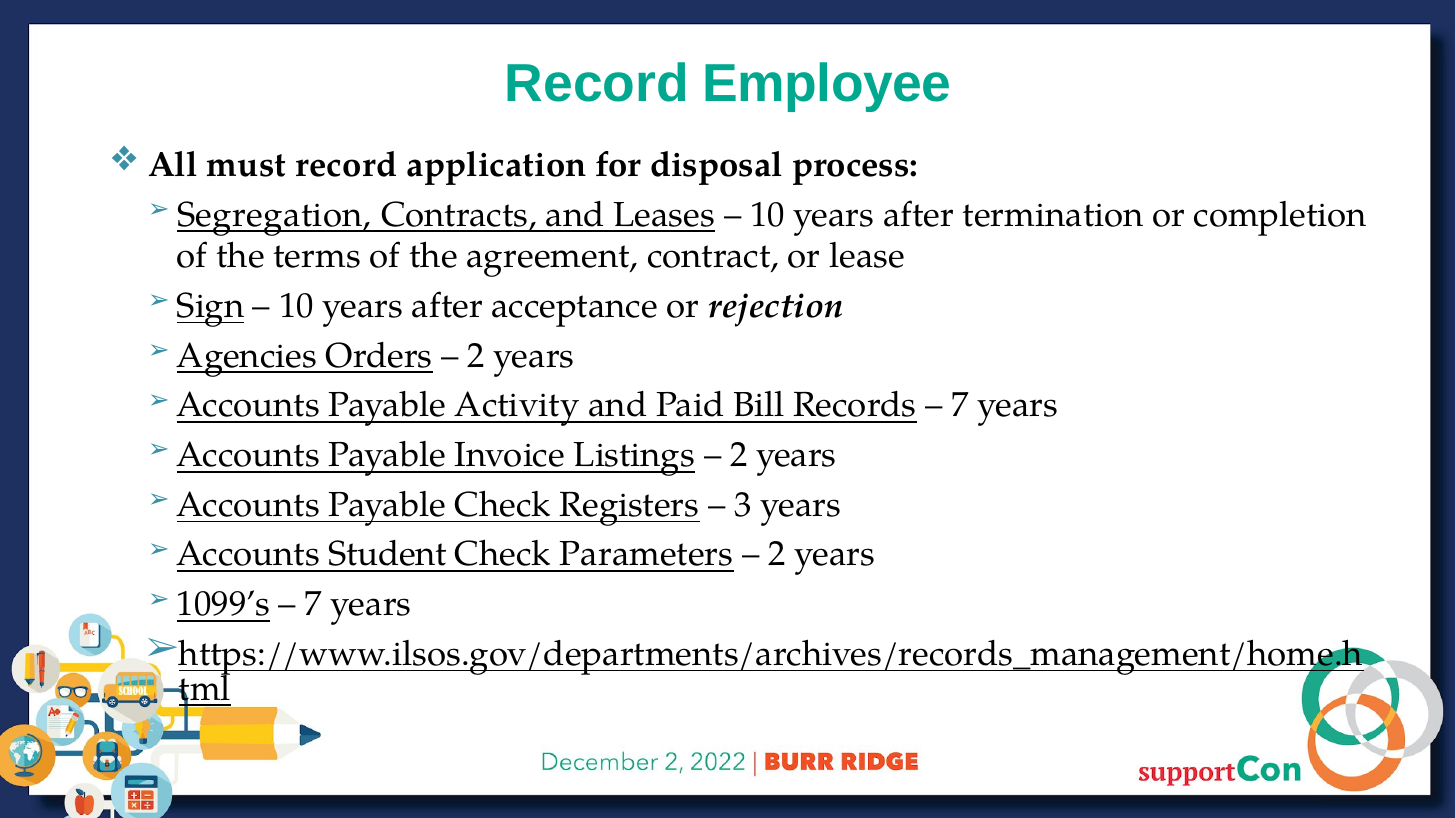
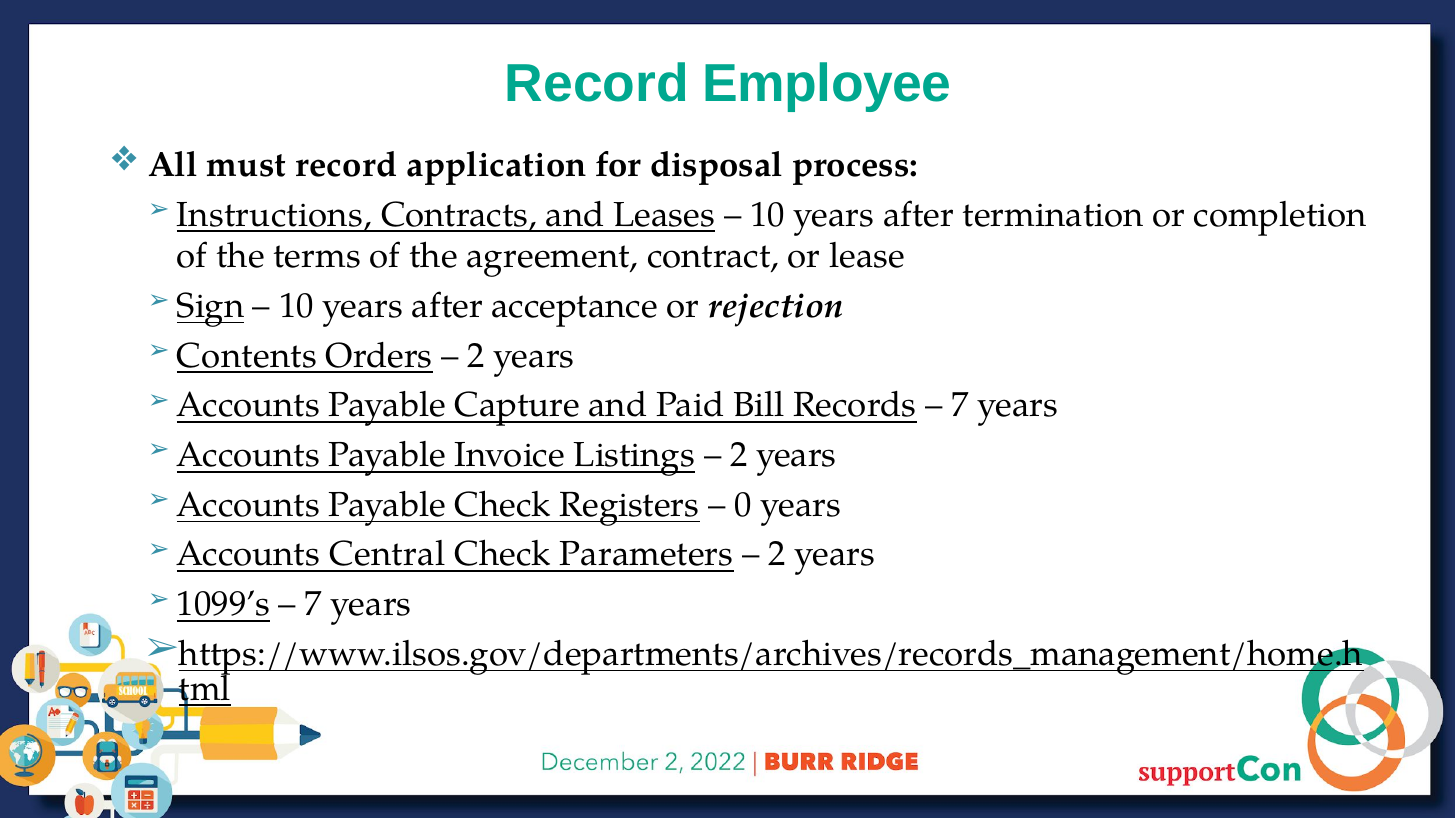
Segregation: Segregation -> Instructions
Agencies: Agencies -> Contents
Activity: Activity -> Capture
3: 3 -> 0
Student: Student -> Central
